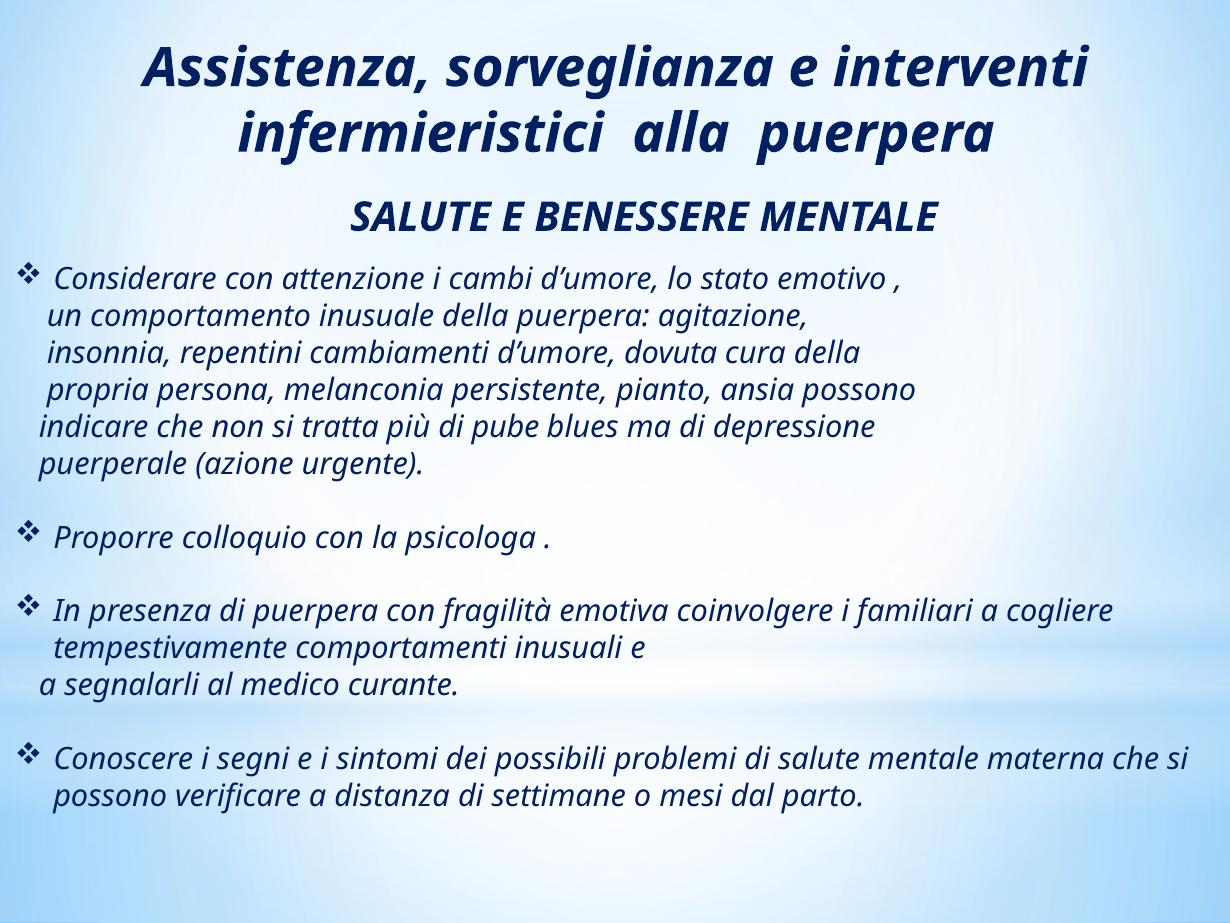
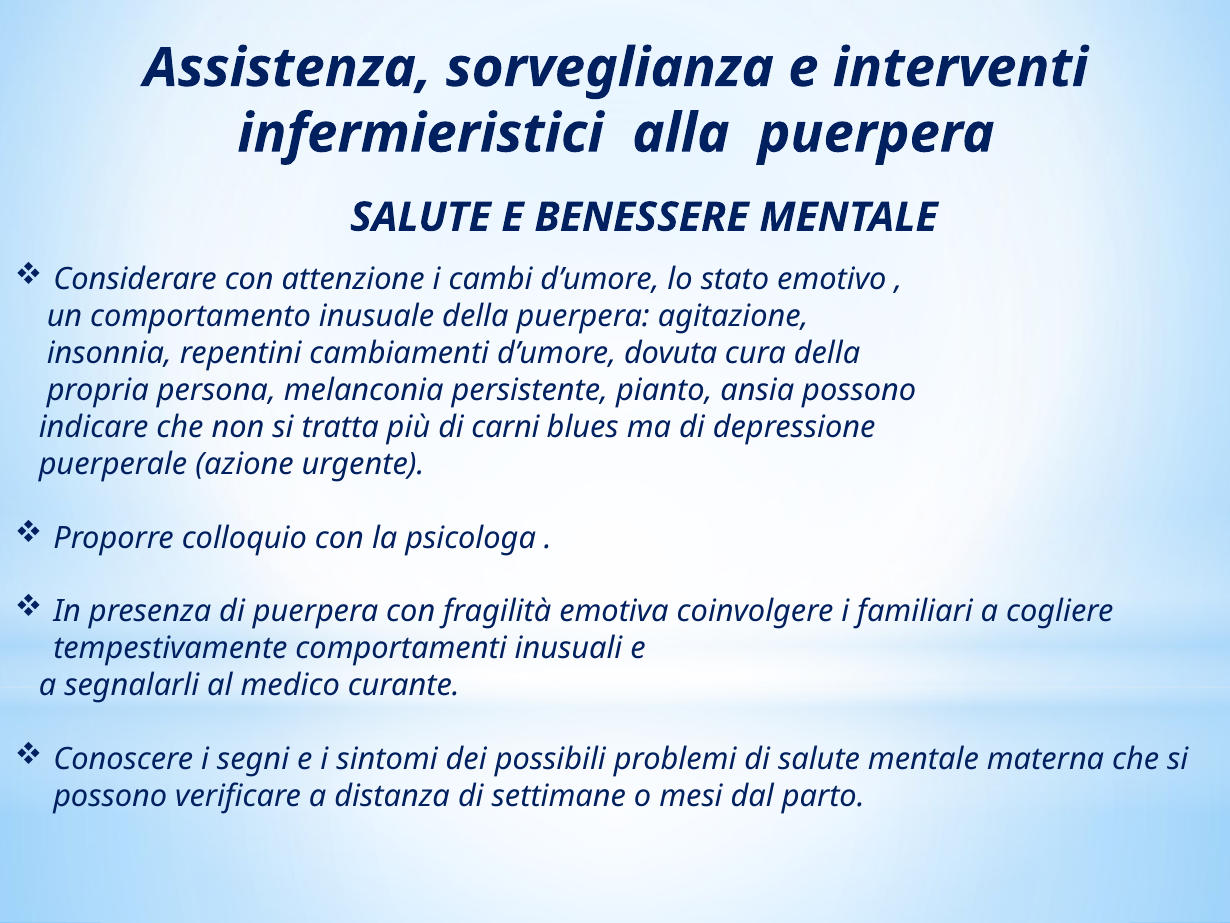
pube: pube -> carni
